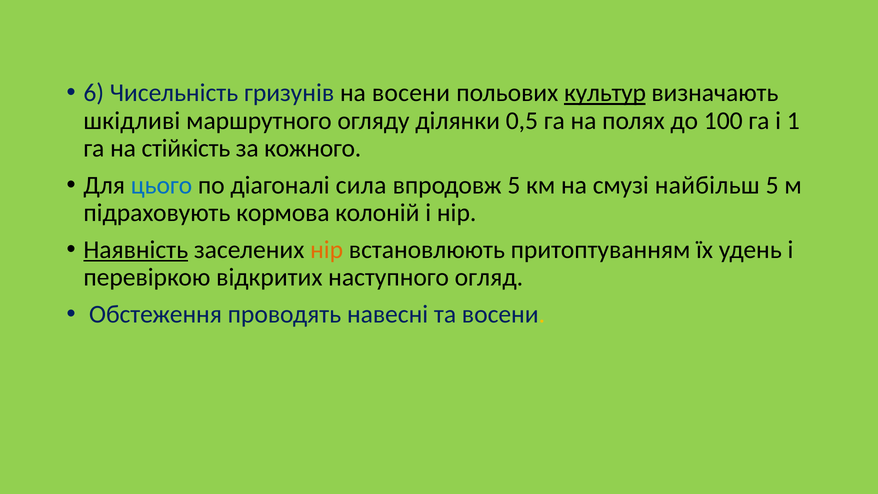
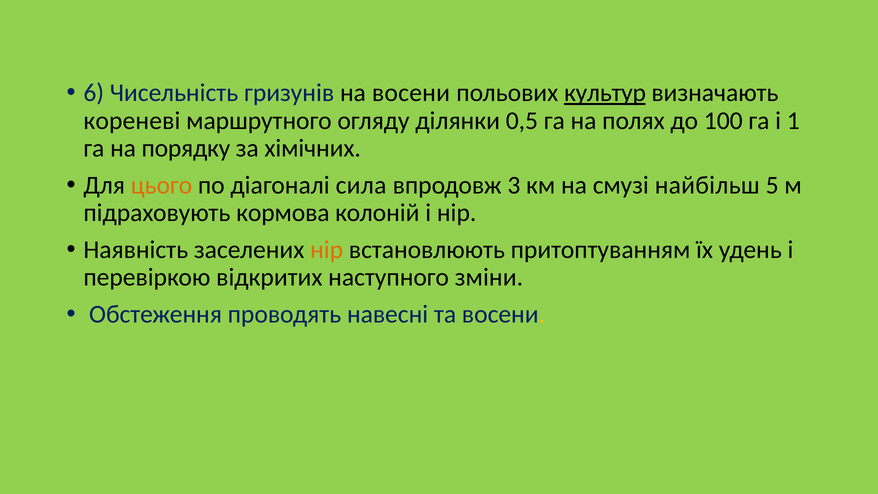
шкідливі: шкідливі -> кореневі
стійкість: стійкість -> порядку
кожного: кожного -> хімічних
цього colour: blue -> orange
впродовж 5: 5 -> 3
Наявність underline: present -> none
огляд: огляд -> зміни
